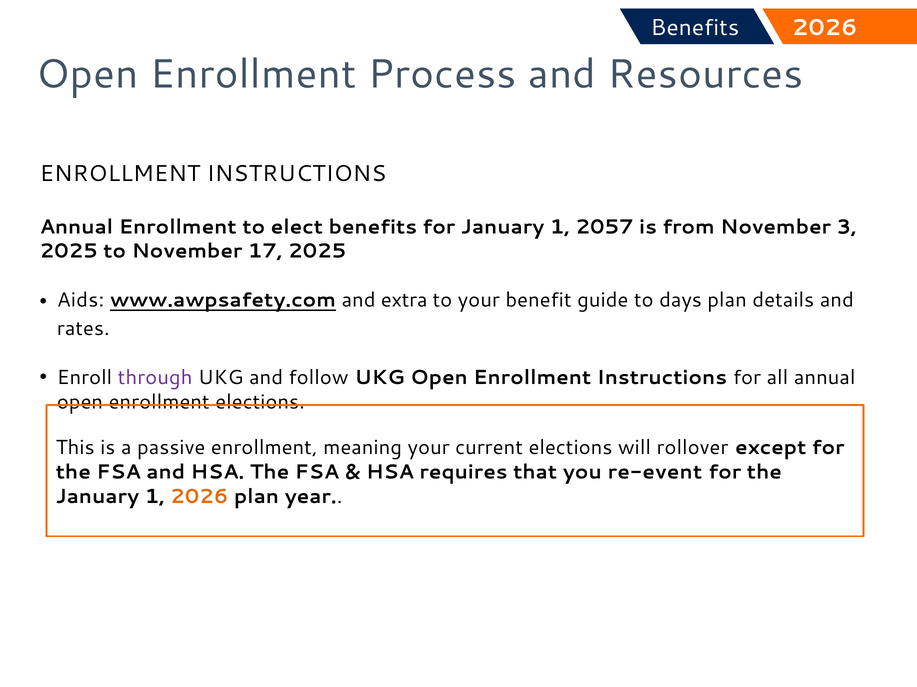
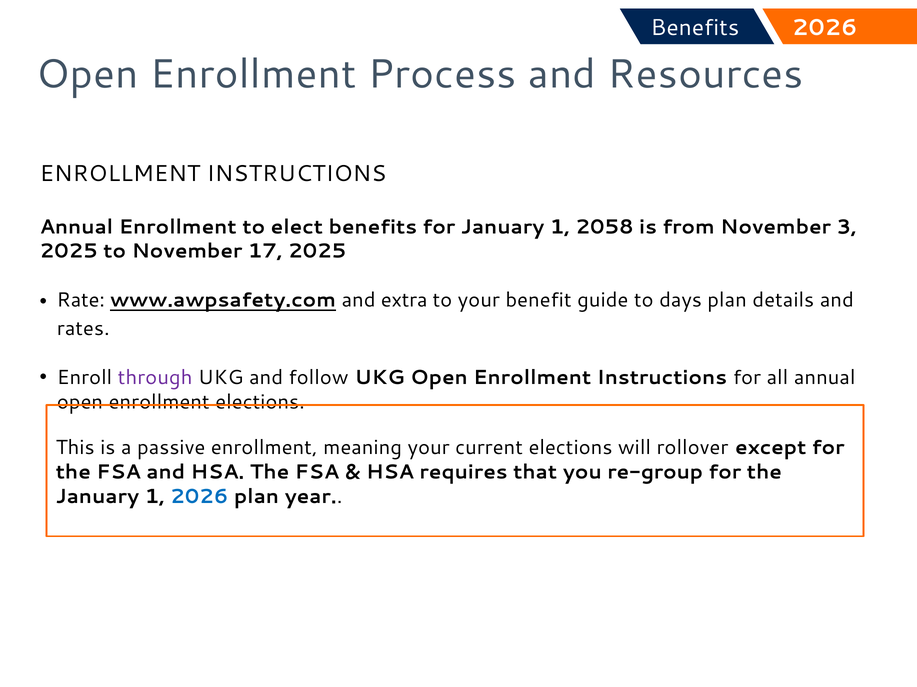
2057: 2057 -> 2058
Aids: Aids -> Rate
re-event: re-event -> re-group
2026 at (199, 497) colour: orange -> blue
